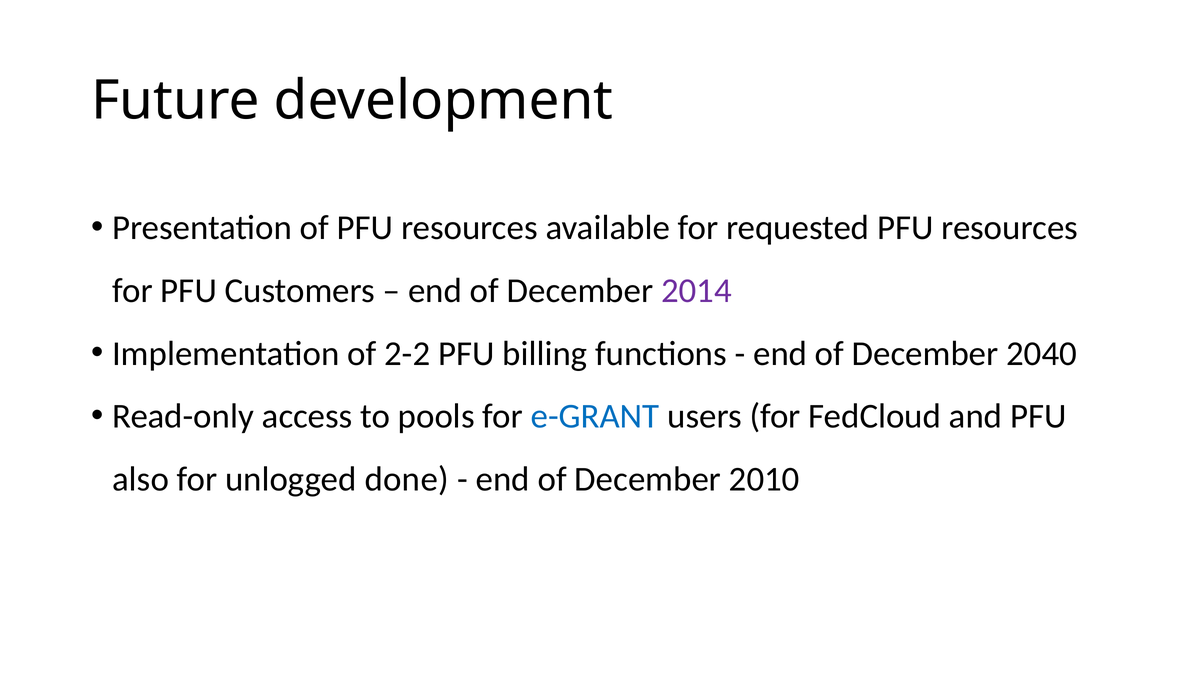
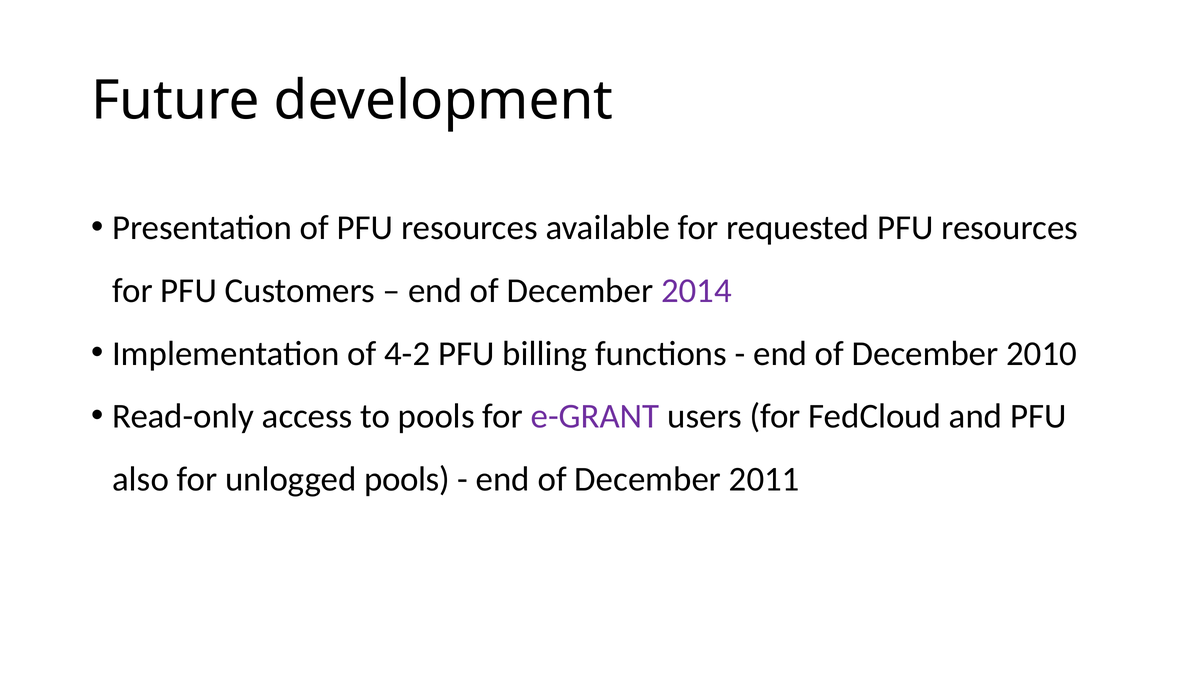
2-2: 2-2 -> 4-2
2040: 2040 -> 2010
e-GRANT colour: blue -> purple
unlogged done: done -> pools
2010: 2010 -> 2011
